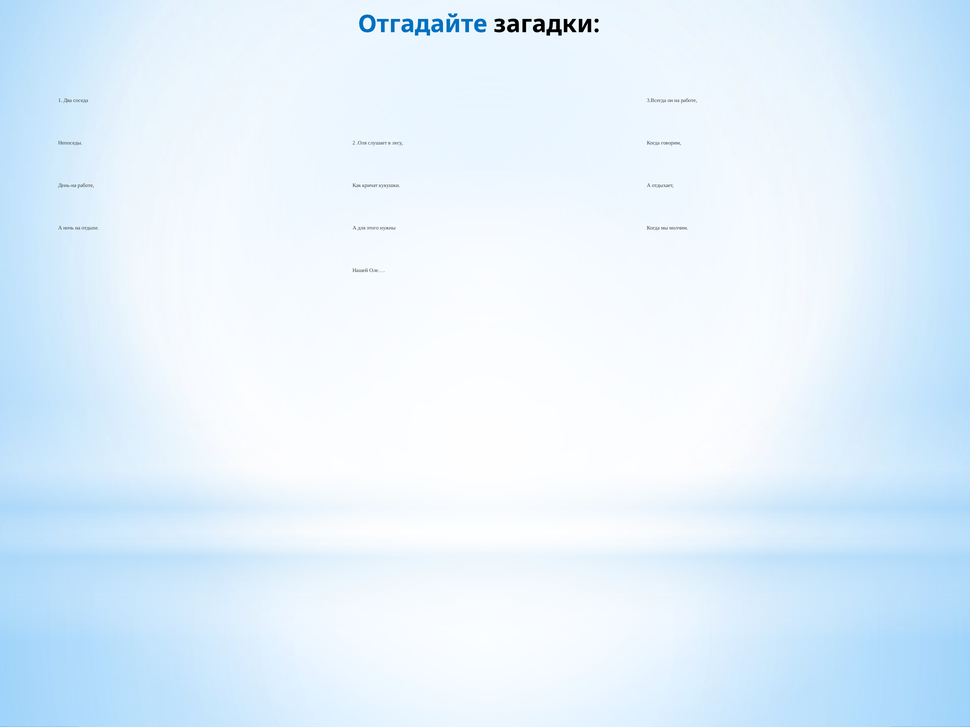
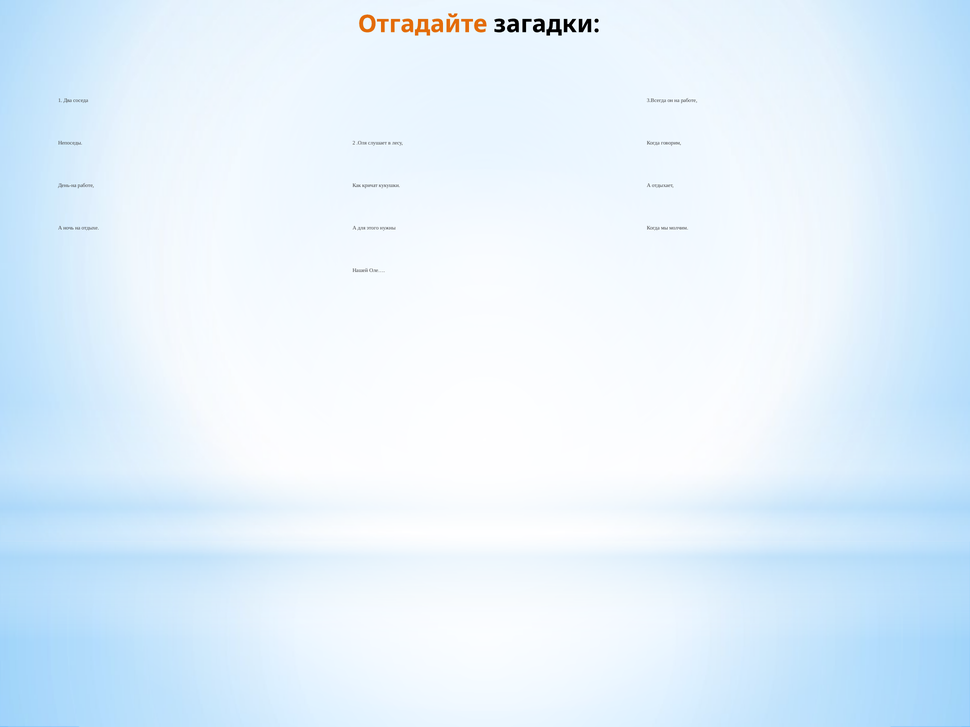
Отгадайте colour: blue -> orange
